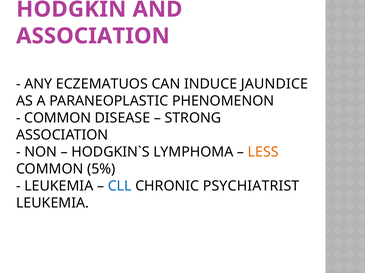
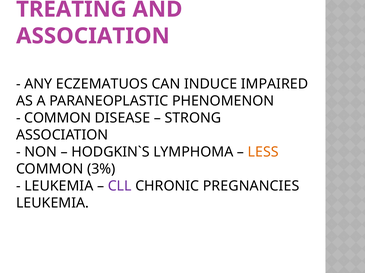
HODGKIN: HODGKIN -> TREATING
JAUNDICE: JAUNDICE -> IMPAIRED
5%: 5% -> 3%
CLL colour: blue -> purple
PSYCHIATRIST: PSYCHIATRIST -> PREGNANCIES
